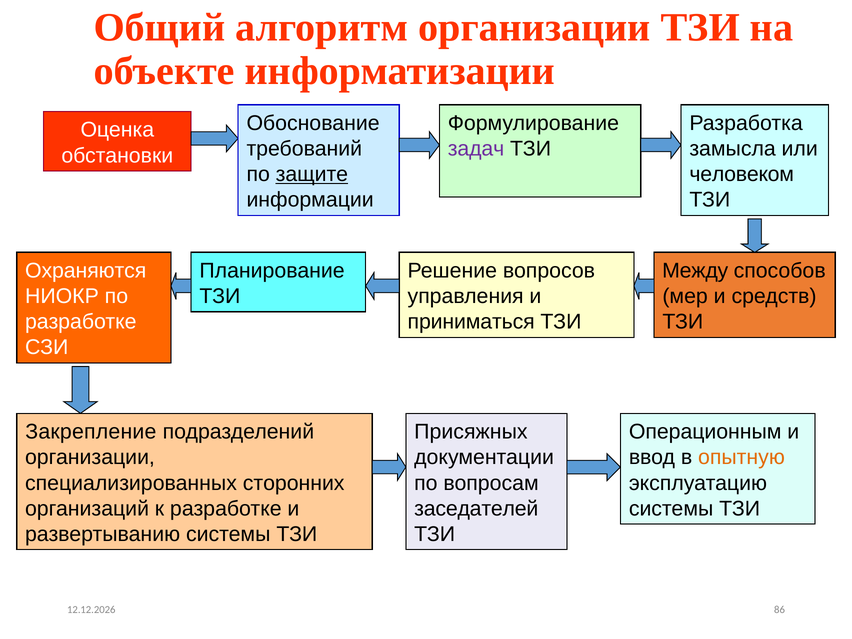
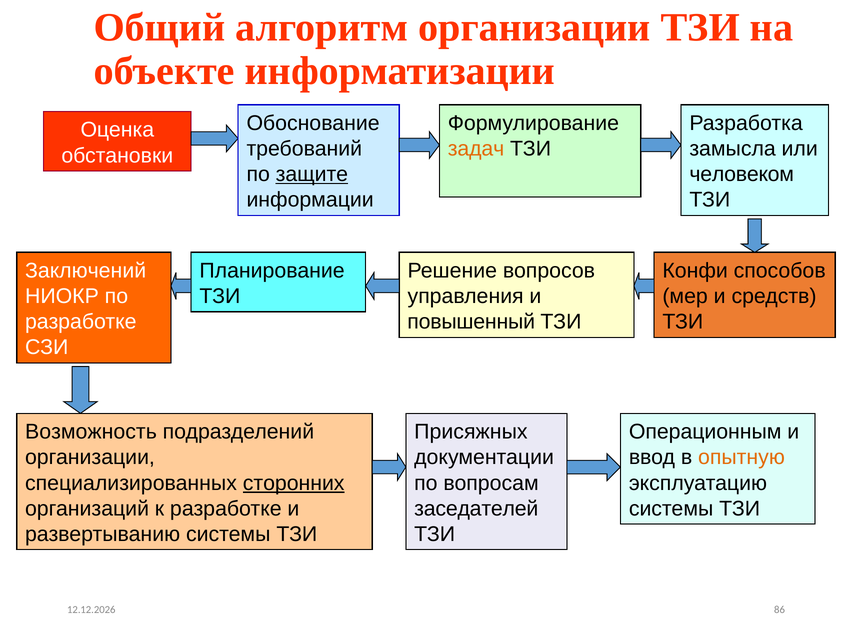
задач colour: purple -> orange
Охраняются: Охраняются -> Заключений
Между: Между -> Конфи
приниматься: приниматься -> повышенный
Закрепление: Закрепление -> Возможность
сторонних underline: none -> present
